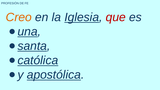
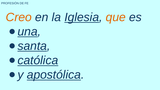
que colour: red -> orange
